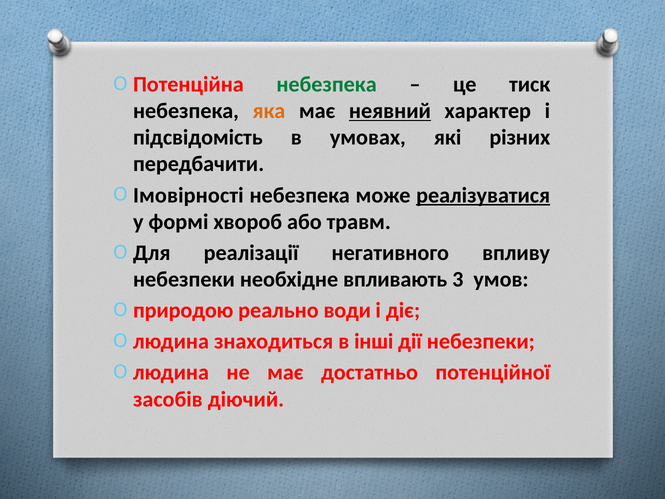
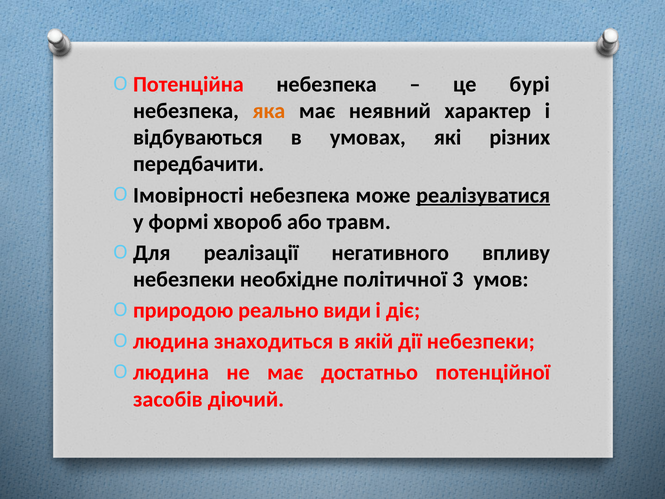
небезпека at (327, 84) colour: green -> black
тиск: тиск -> бурі
неявний underline: present -> none
підсвідомість: підсвідомість -> відбуваються
впливають: впливають -> політичної
води: води -> види
інші: інші -> якій
